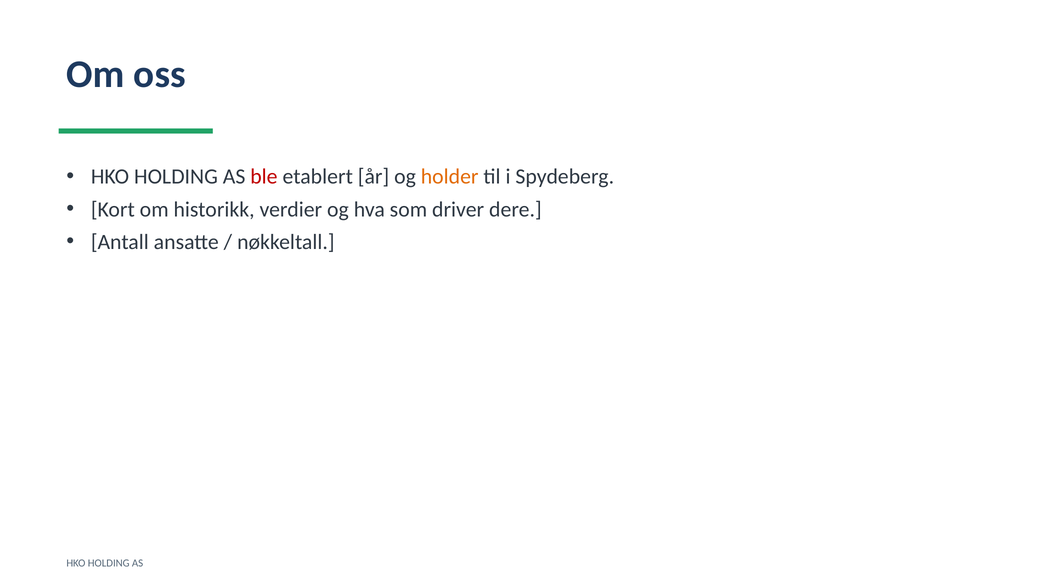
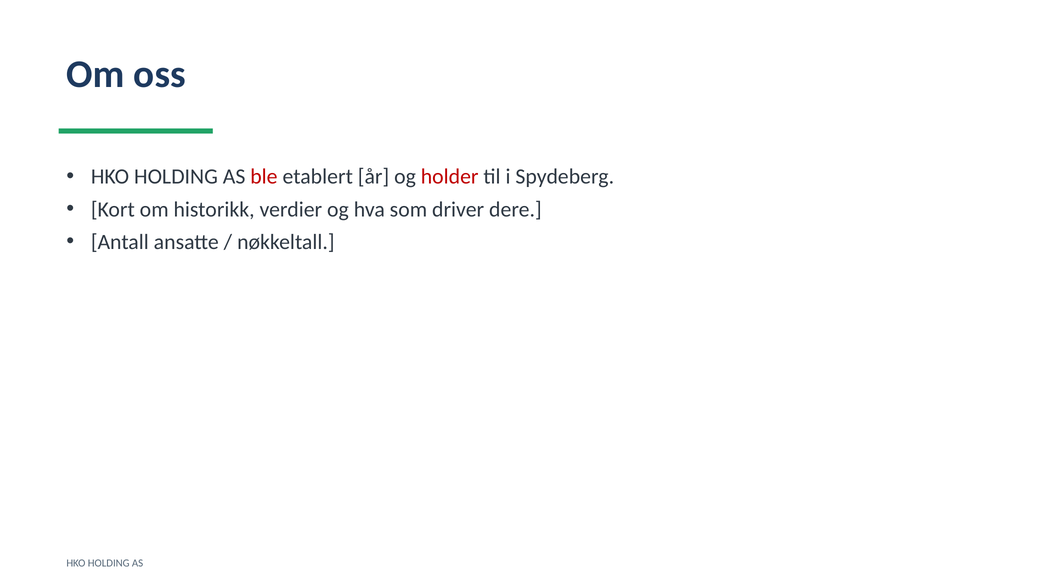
holder colour: orange -> red
